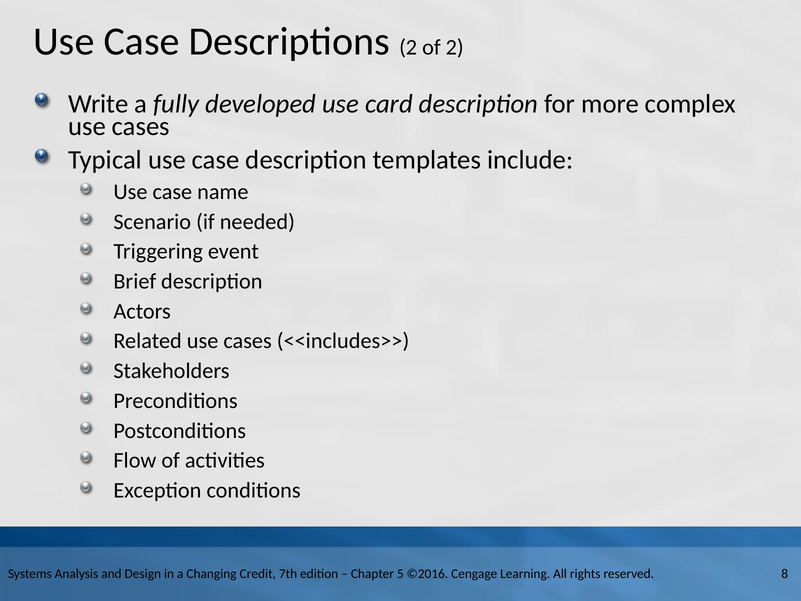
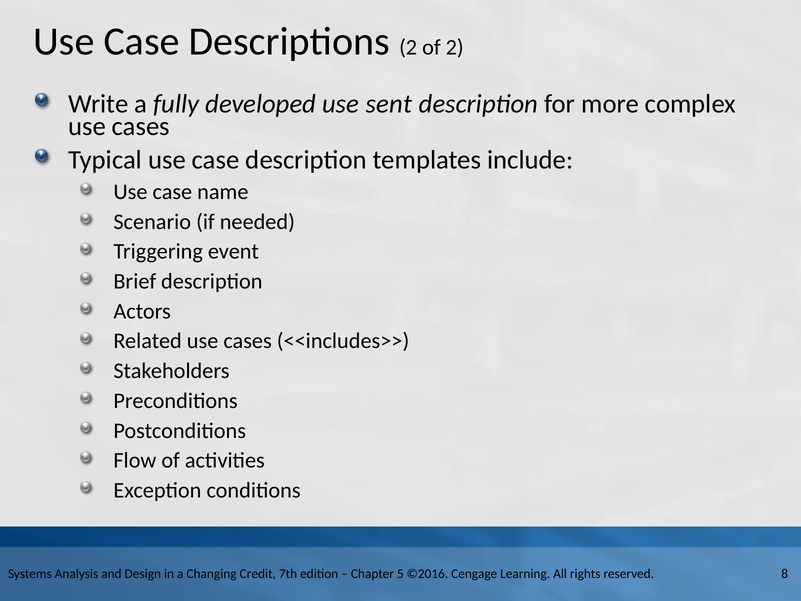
card: card -> sent
